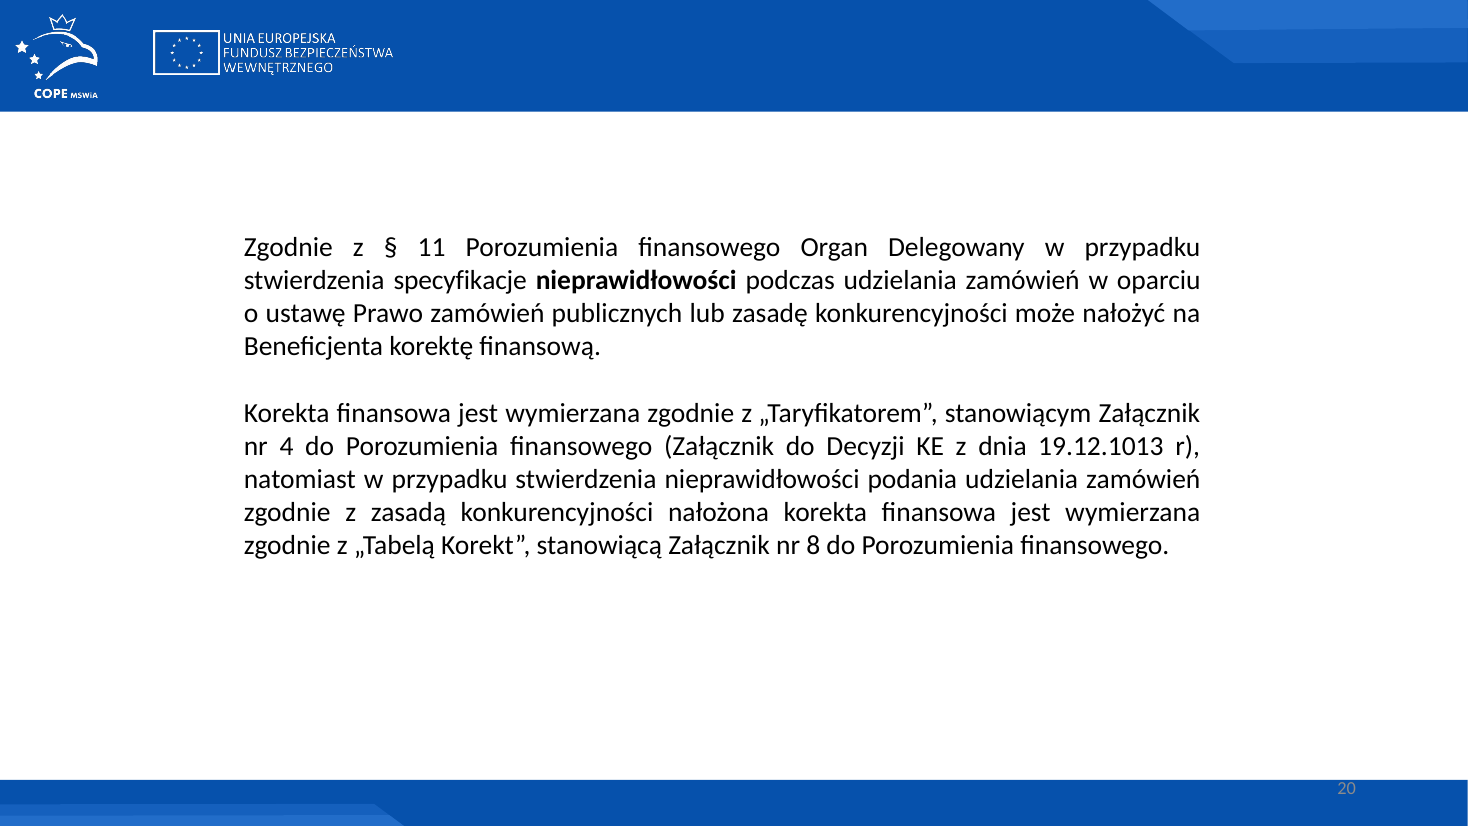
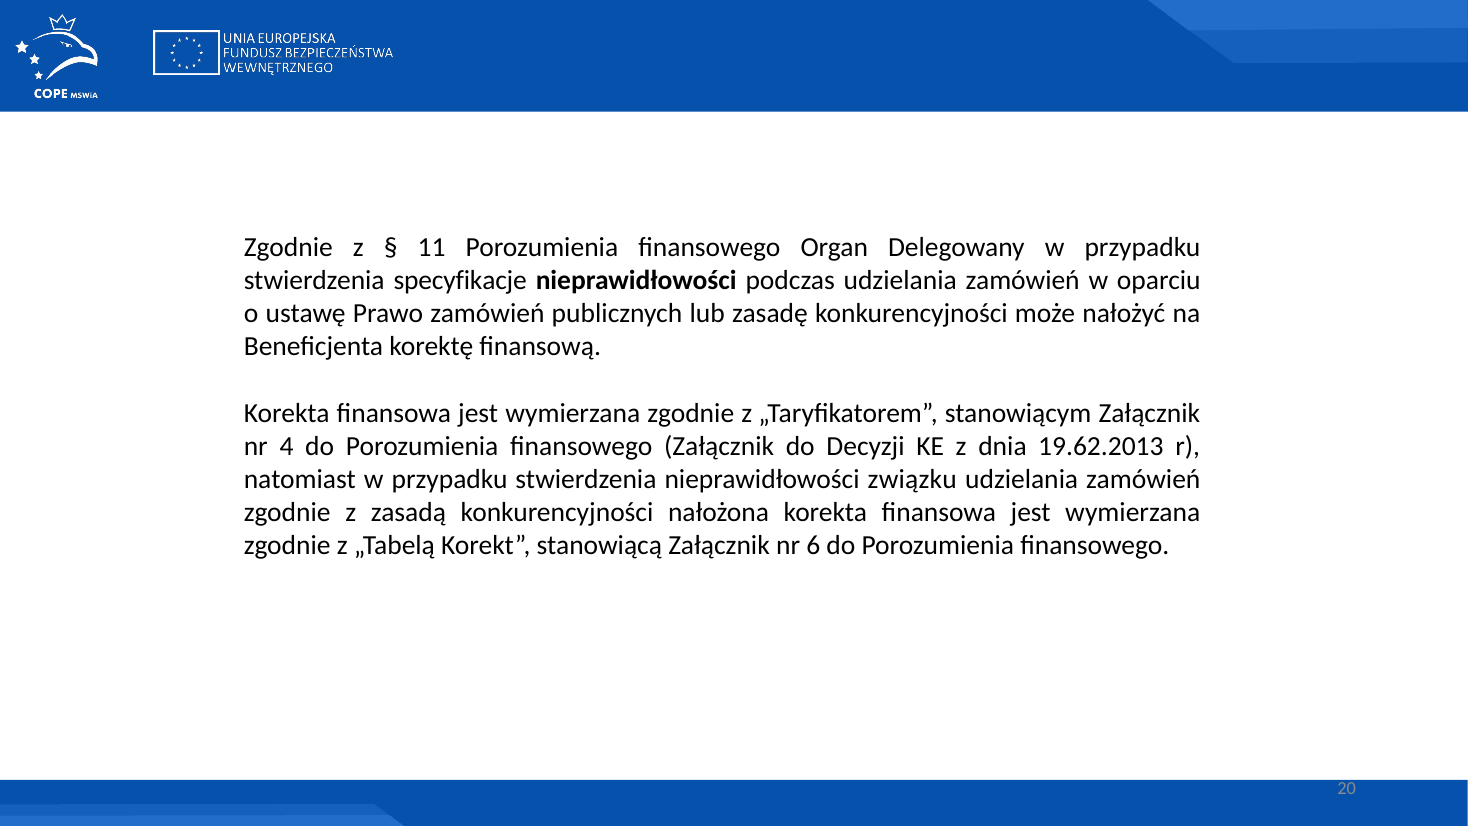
19.12.1013: 19.12.1013 -> 19.62.2013
podania: podania -> związku
8: 8 -> 6
